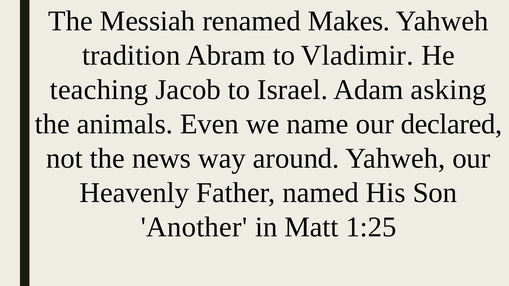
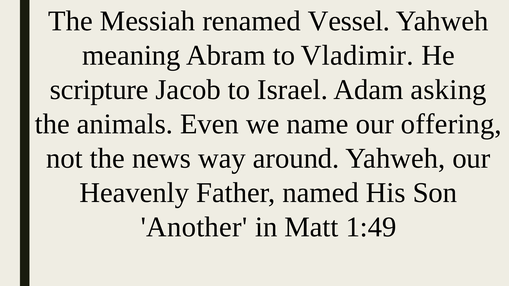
Makes: Makes -> Vessel
tradition: tradition -> meaning
teaching: teaching -> scripture
declared: declared -> offering
1:25: 1:25 -> 1:49
